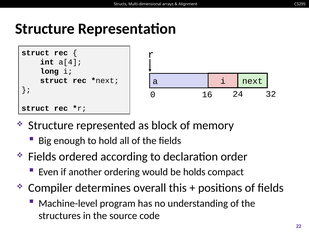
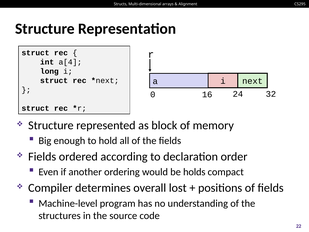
this: this -> lost
